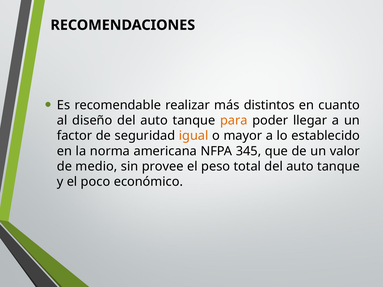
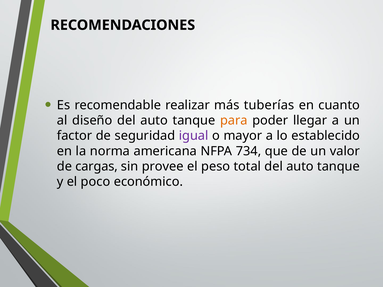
distintos: distintos -> tuberías
igual colour: orange -> purple
345: 345 -> 734
medio: medio -> cargas
